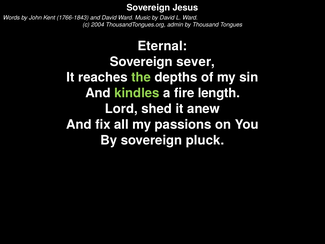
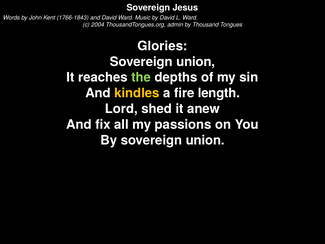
Eternal: Eternal -> Glories
sever at (196, 62): sever -> union
kindles colour: light green -> yellow
By sovereign pluck: pluck -> union
